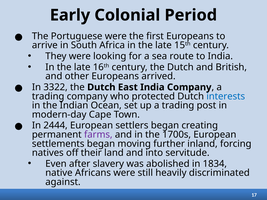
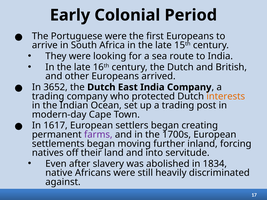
3322: 3322 -> 3652
interests colour: blue -> orange
2444: 2444 -> 1617
